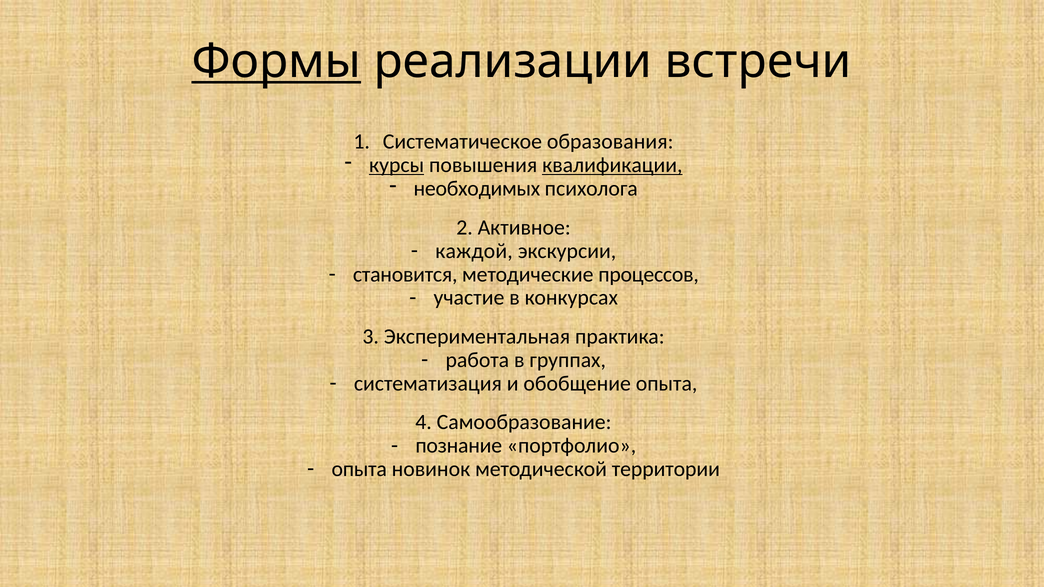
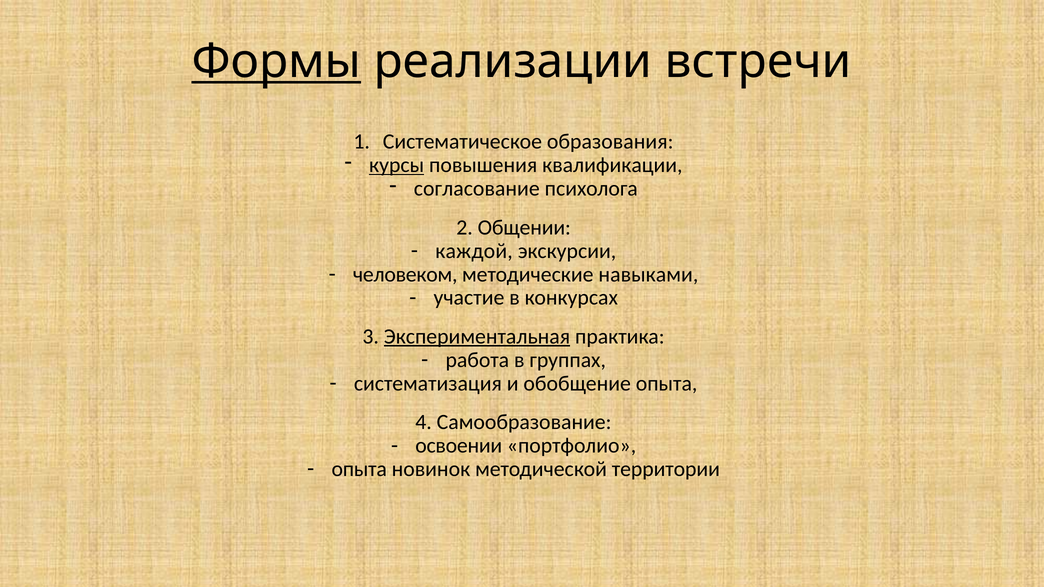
квалификации underline: present -> none
необходимых: необходимых -> согласование
Активное: Активное -> Общении
становится: становится -> человеком
процессов: процессов -> навыками
Экспериментальная underline: none -> present
познание: познание -> освоении
